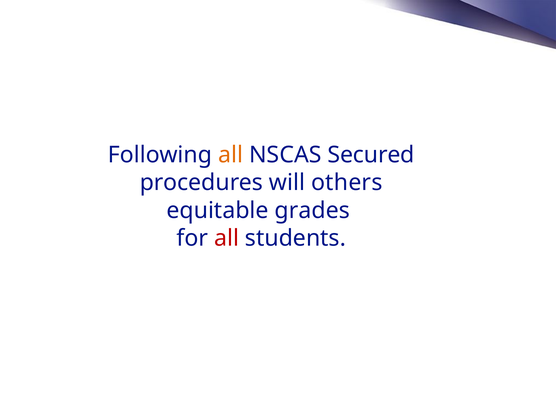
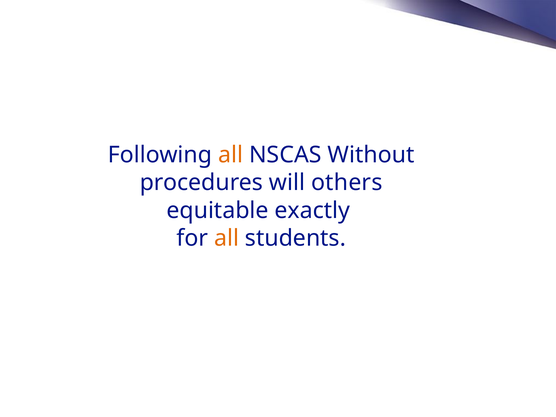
Secured: Secured -> Without
grades: grades -> exactly
all at (227, 238) colour: red -> orange
